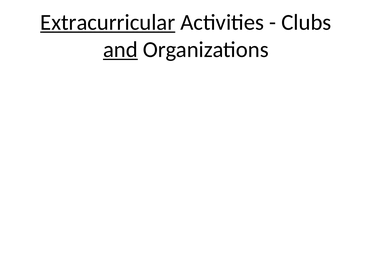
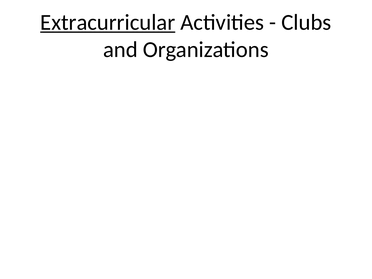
and underline: present -> none
